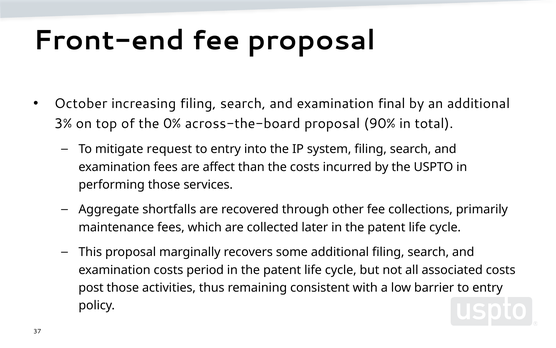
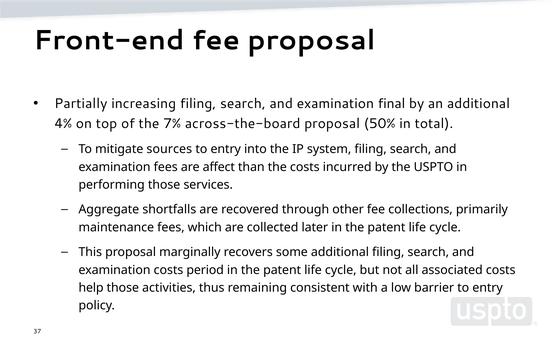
October: October -> Partially
3%: 3% -> 4%
0%: 0% -> 7%
90%: 90% -> 50%
request: request -> sources
post: post -> help
